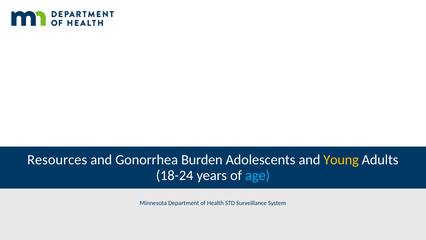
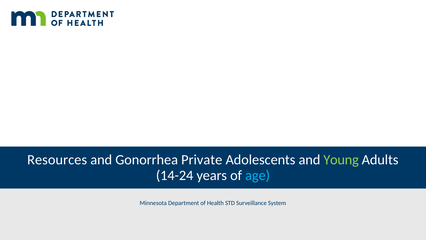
Burden: Burden -> Private
Young colour: yellow -> light green
18-24: 18-24 -> 14-24
